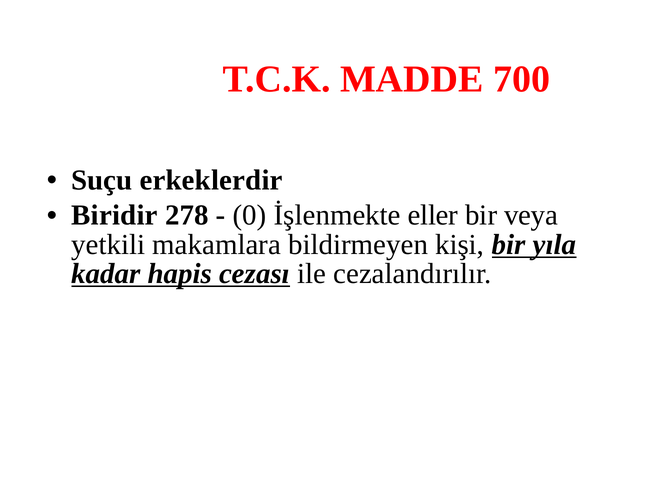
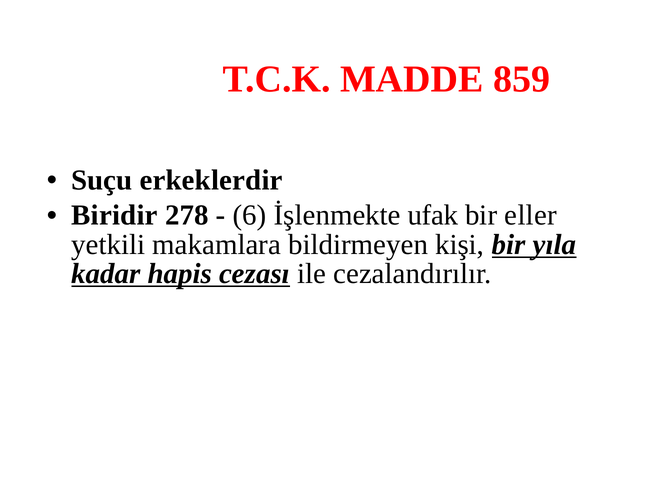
700: 700 -> 859
0: 0 -> 6
eller: eller -> ufak
veya: veya -> eller
